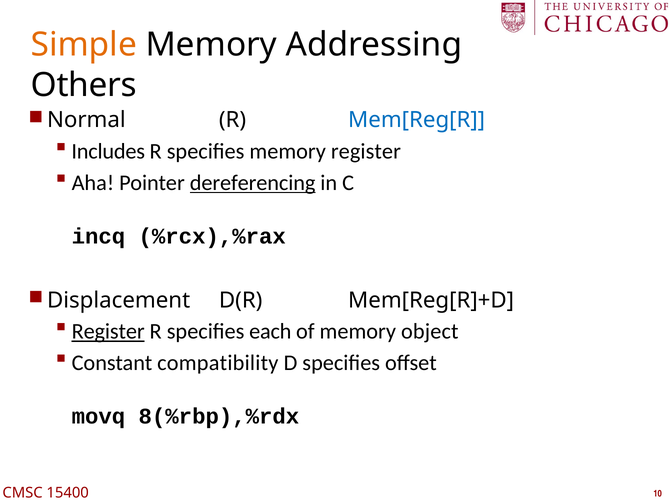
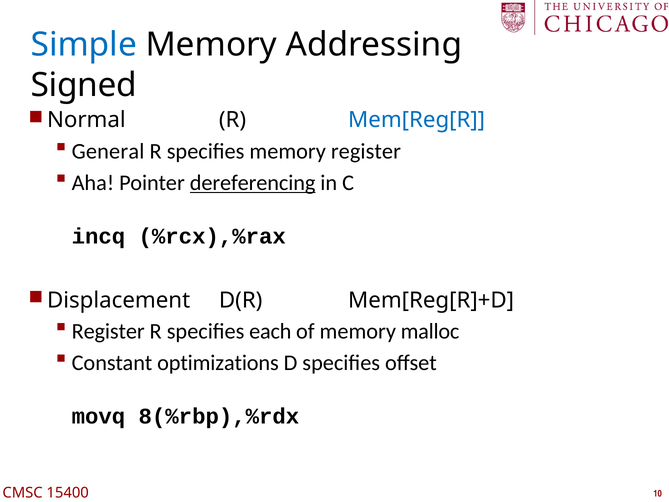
Simple colour: orange -> blue
Others: Others -> Signed
Includes: Includes -> General
Register at (108, 331) underline: present -> none
object: object -> malloc
compatibility: compatibility -> optimizations
